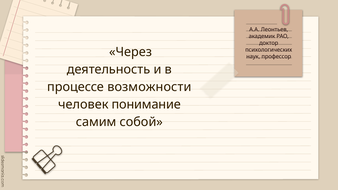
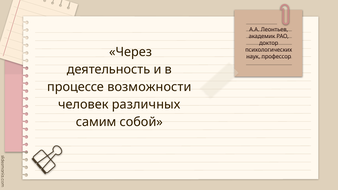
понимание: понимание -> различных
